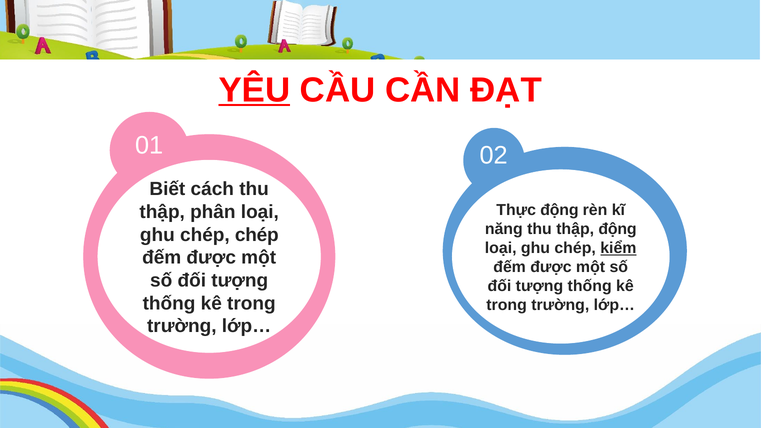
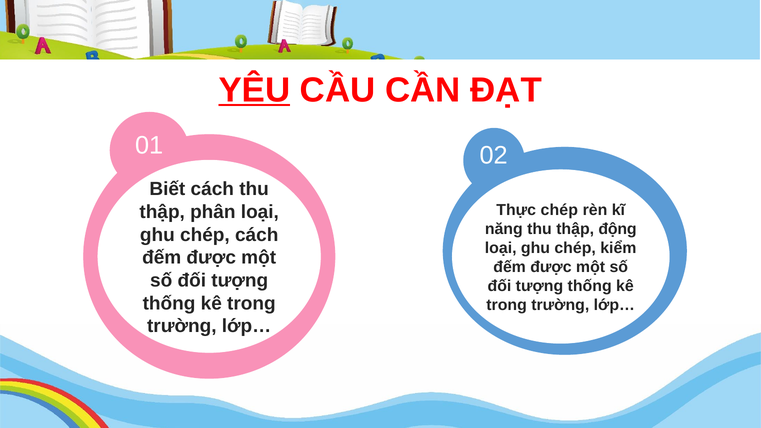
Thực động: động -> chép
chép chép: chép -> cách
kiểm underline: present -> none
